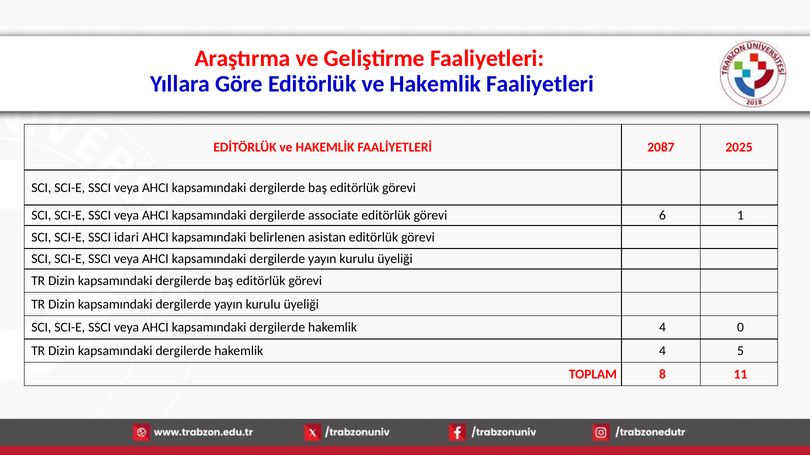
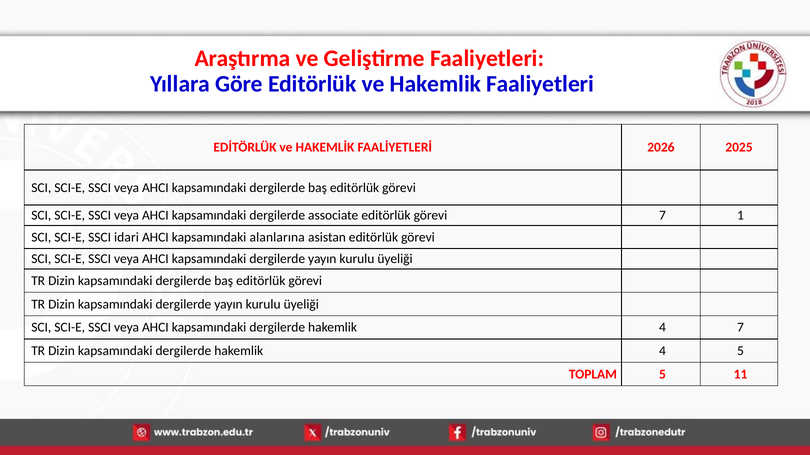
2087: 2087 -> 2026
görevi 6: 6 -> 7
belirlenen: belirlenen -> alanlarına
4 0: 0 -> 7
TOPLAM 8: 8 -> 5
